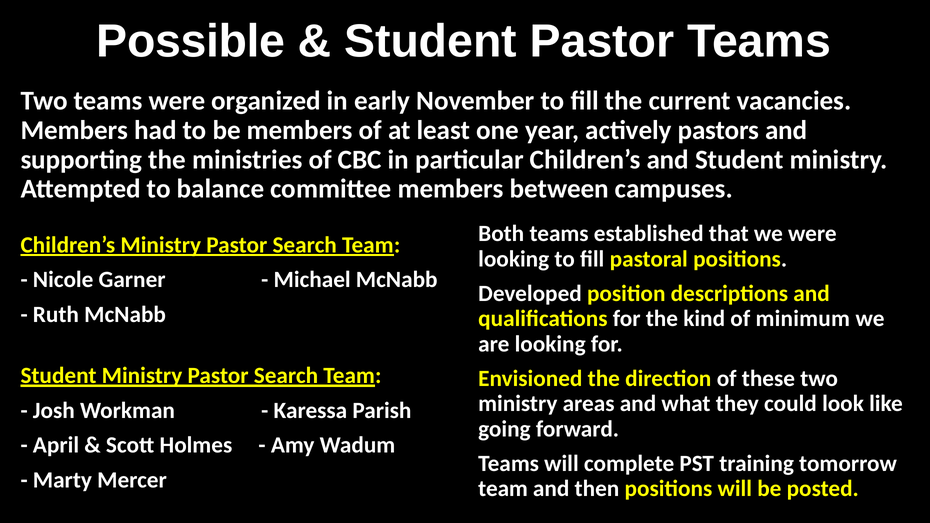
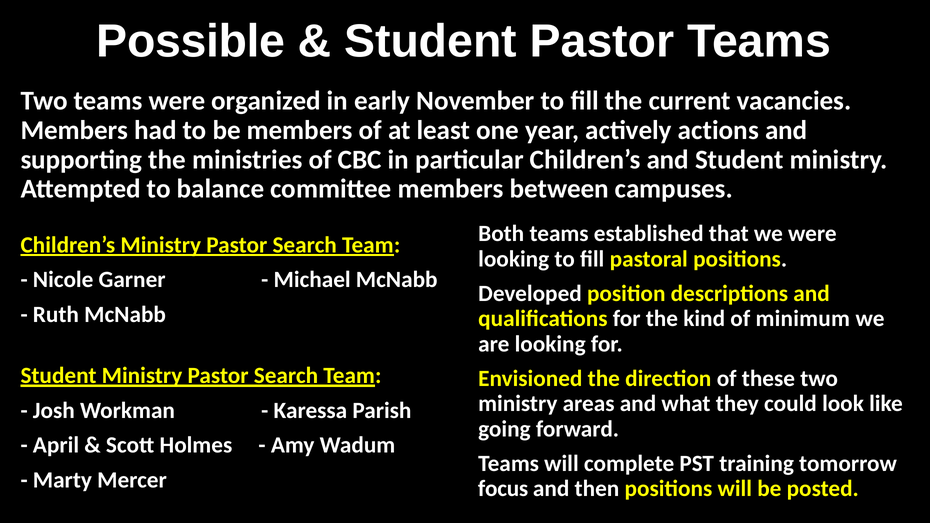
pastors: pastors -> actions
team at (503, 489): team -> focus
